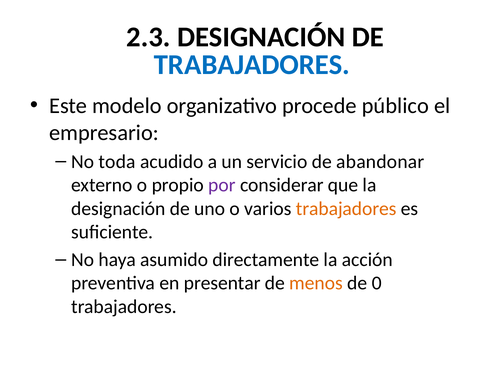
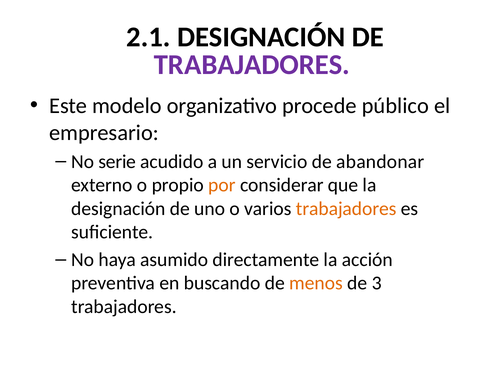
2.3: 2.3 -> 2.1
TRABAJADORES at (252, 65) colour: blue -> purple
toda: toda -> serie
por colour: purple -> orange
presentar: presentar -> buscando
0: 0 -> 3
